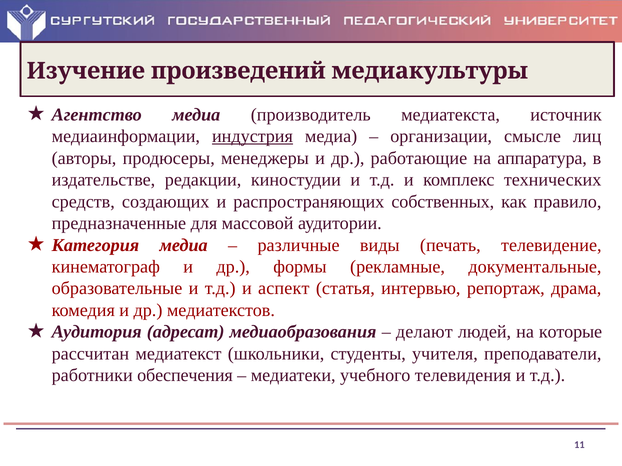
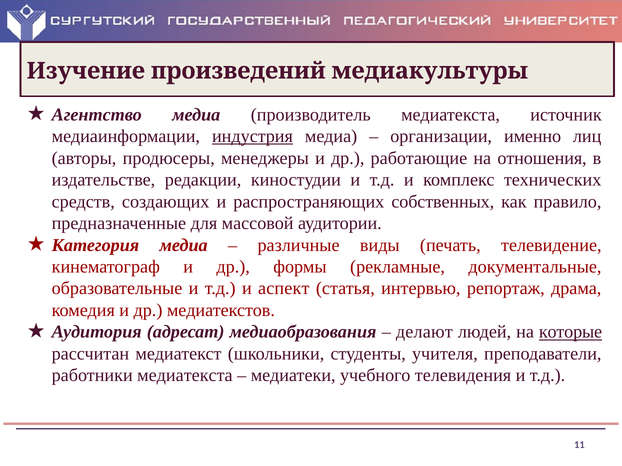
смысле: смысле -> именно
аппаратура: аппаратура -> отношения
которые underline: none -> present
работники обеспечения: обеспечения -> медиатекста
